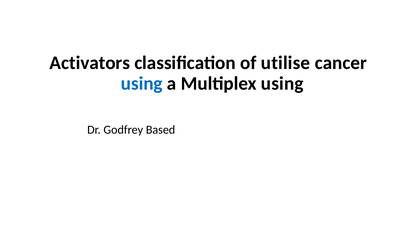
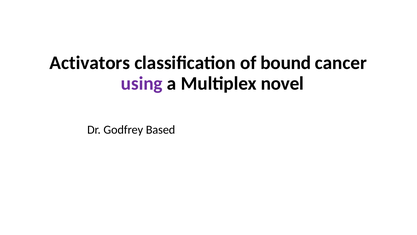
utilise: utilise -> bound
using at (142, 83) colour: blue -> purple
Multiplex using: using -> novel
